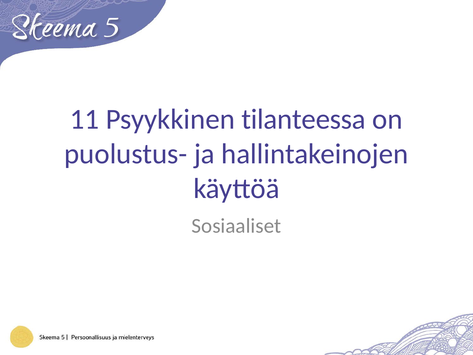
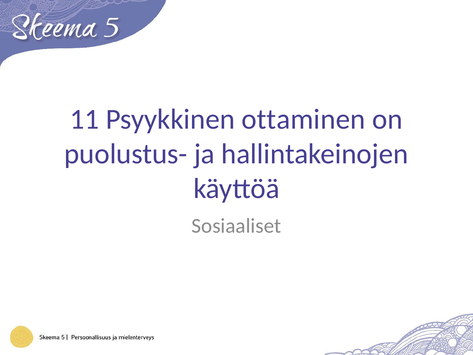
tilanteessa: tilanteessa -> ottaminen
